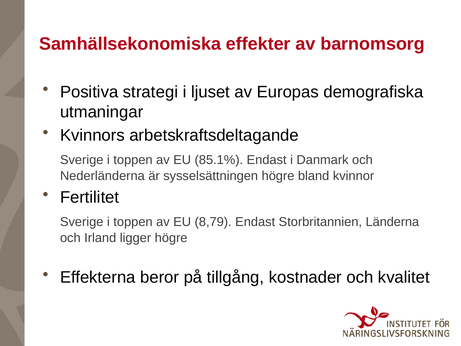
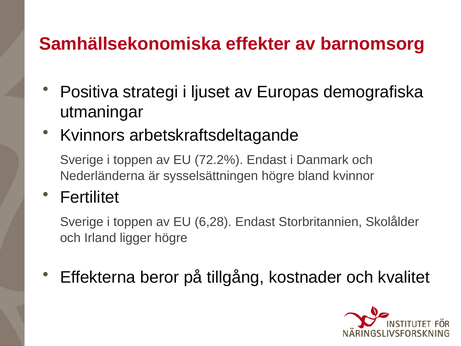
85.1%: 85.1% -> 72.2%
8,79: 8,79 -> 6,28
Länderna: Länderna -> Skolålder
